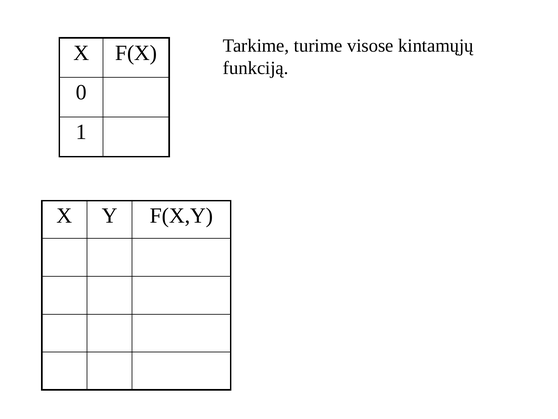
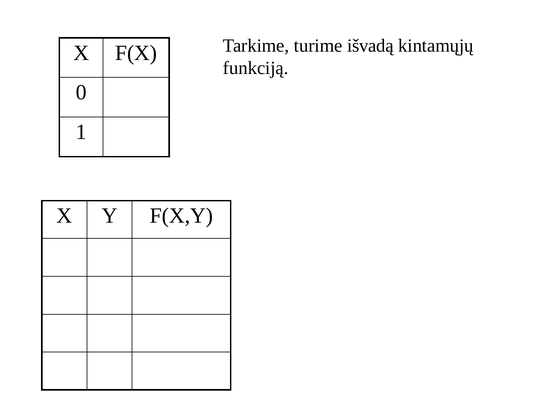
visose: visose -> išvadą
